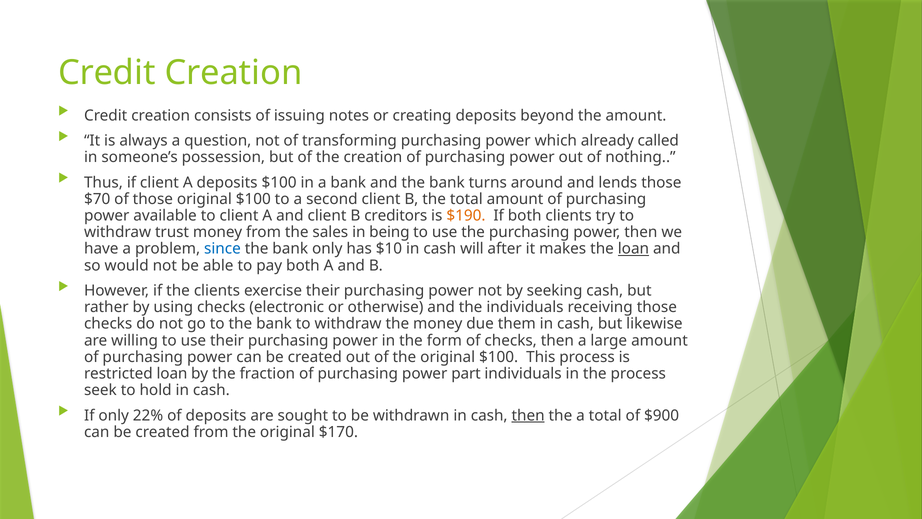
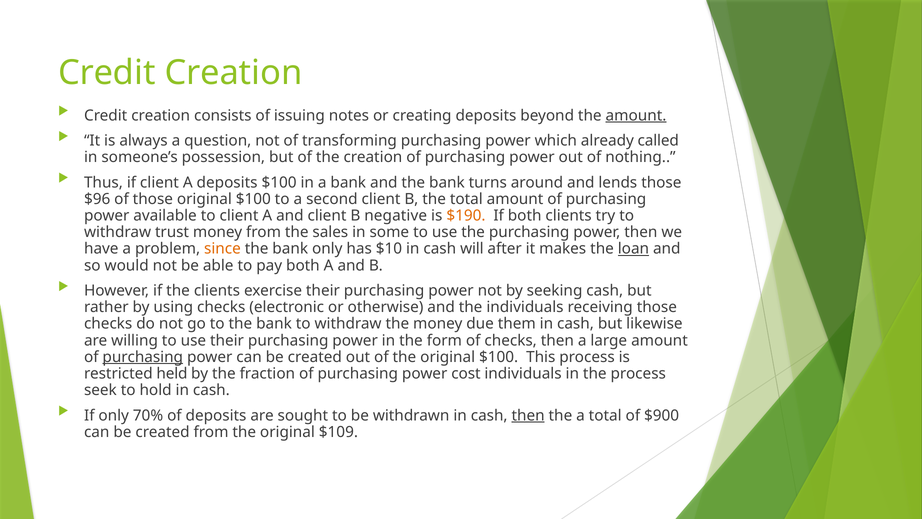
amount at (636, 115) underline: none -> present
$70: $70 -> $96
creditors: creditors -> negative
being: being -> some
since colour: blue -> orange
purchasing at (143, 357) underline: none -> present
restricted loan: loan -> held
part: part -> cost
22%: 22% -> 70%
$170: $170 -> $109
